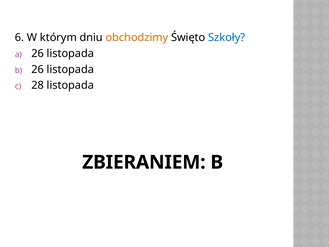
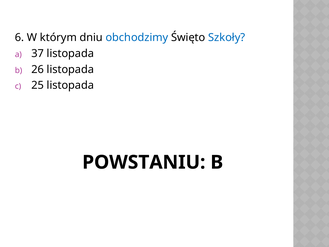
obchodzimy colour: orange -> blue
26 at (38, 53): 26 -> 37
28: 28 -> 25
ZBIERANIEM: ZBIERANIEM -> POWSTANIU
